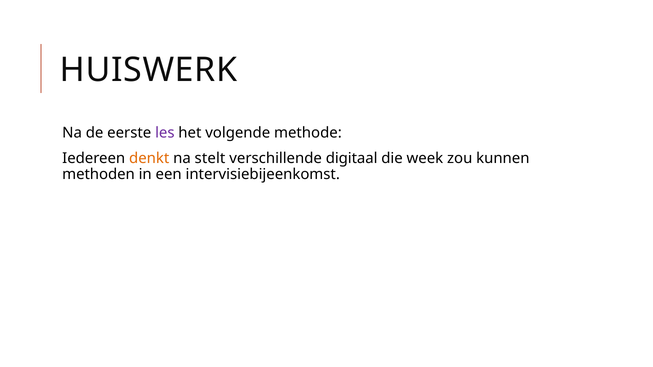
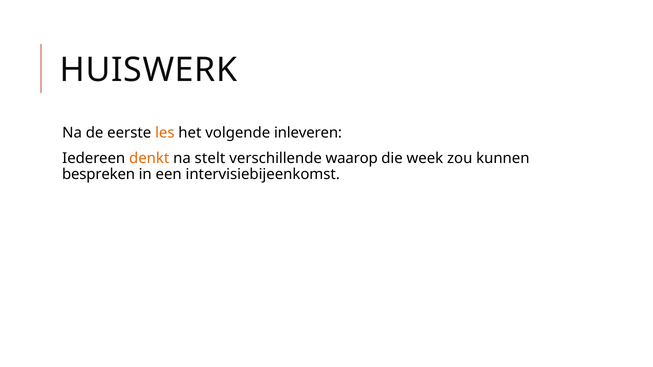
les colour: purple -> orange
methode: methode -> inleveren
digitaal: digitaal -> waarop
methoden: methoden -> bespreken
